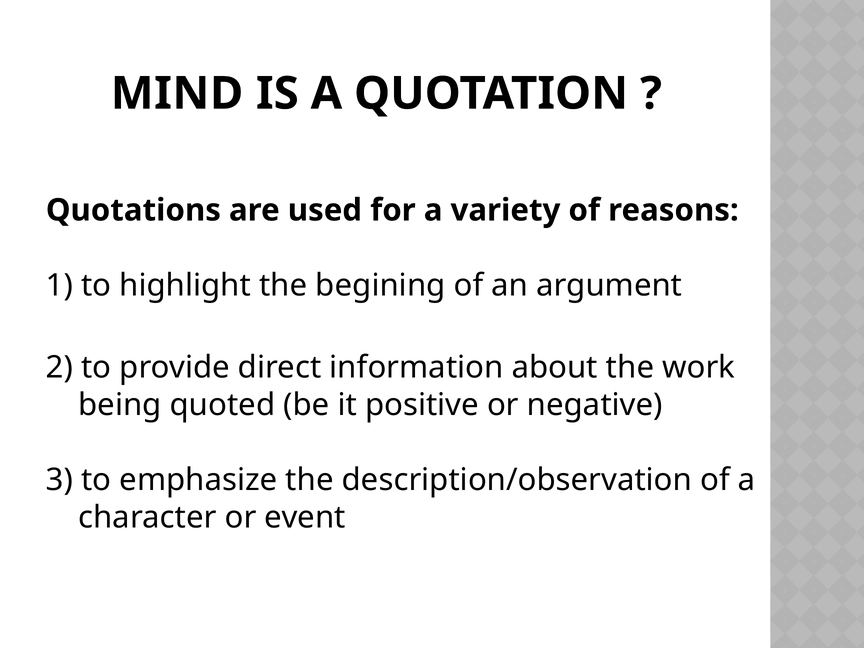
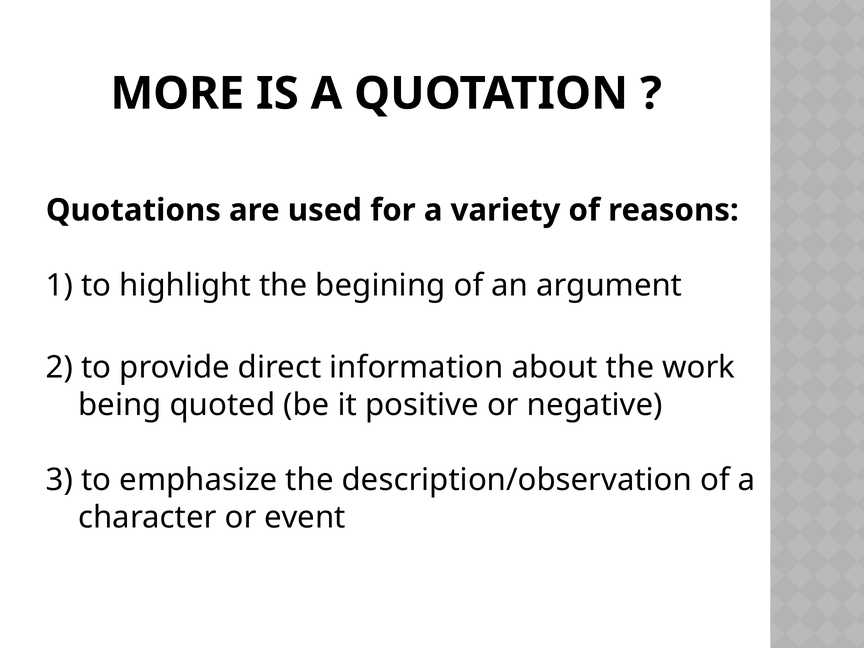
MIND: MIND -> MORE
